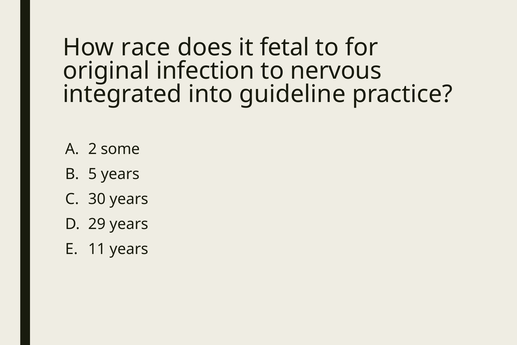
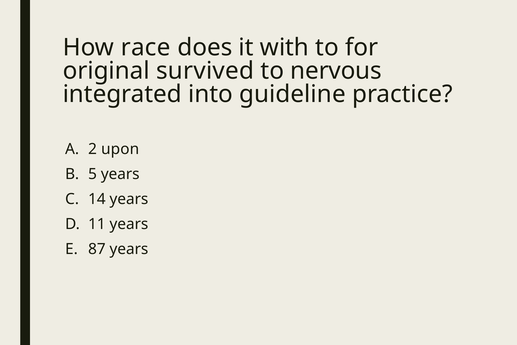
fetal: fetal -> with
infection: infection -> survived
some: some -> upon
30: 30 -> 14
29: 29 -> 11
11: 11 -> 87
